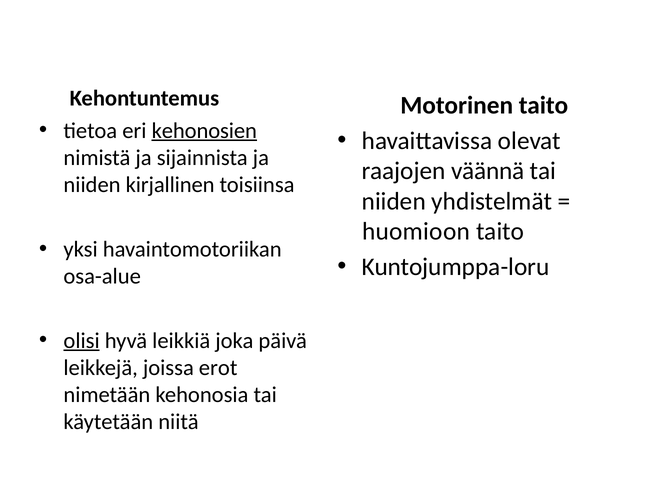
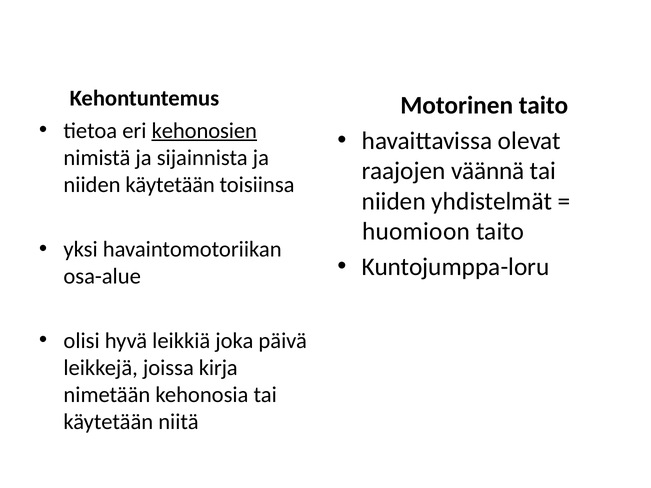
niiden kirjallinen: kirjallinen -> käytetään
olisi underline: present -> none
erot: erot -> kirja
